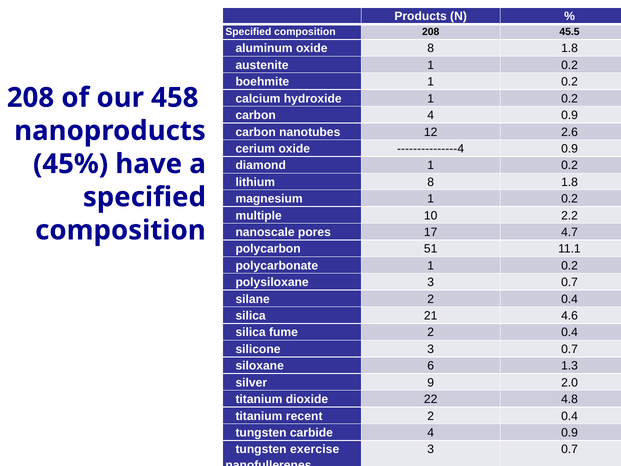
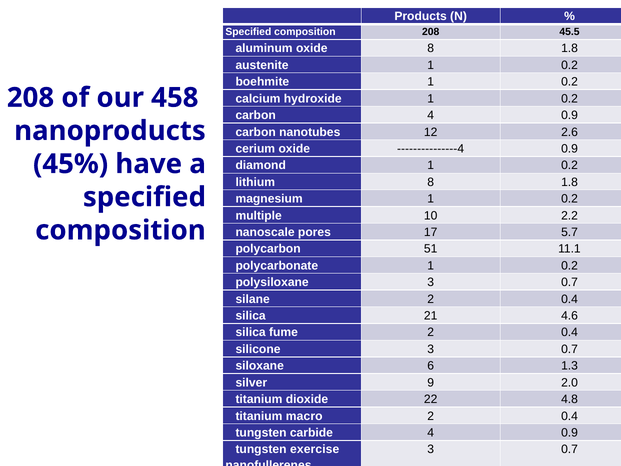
4.7: 4.7 -> 5.7
recent: recent -> macro
